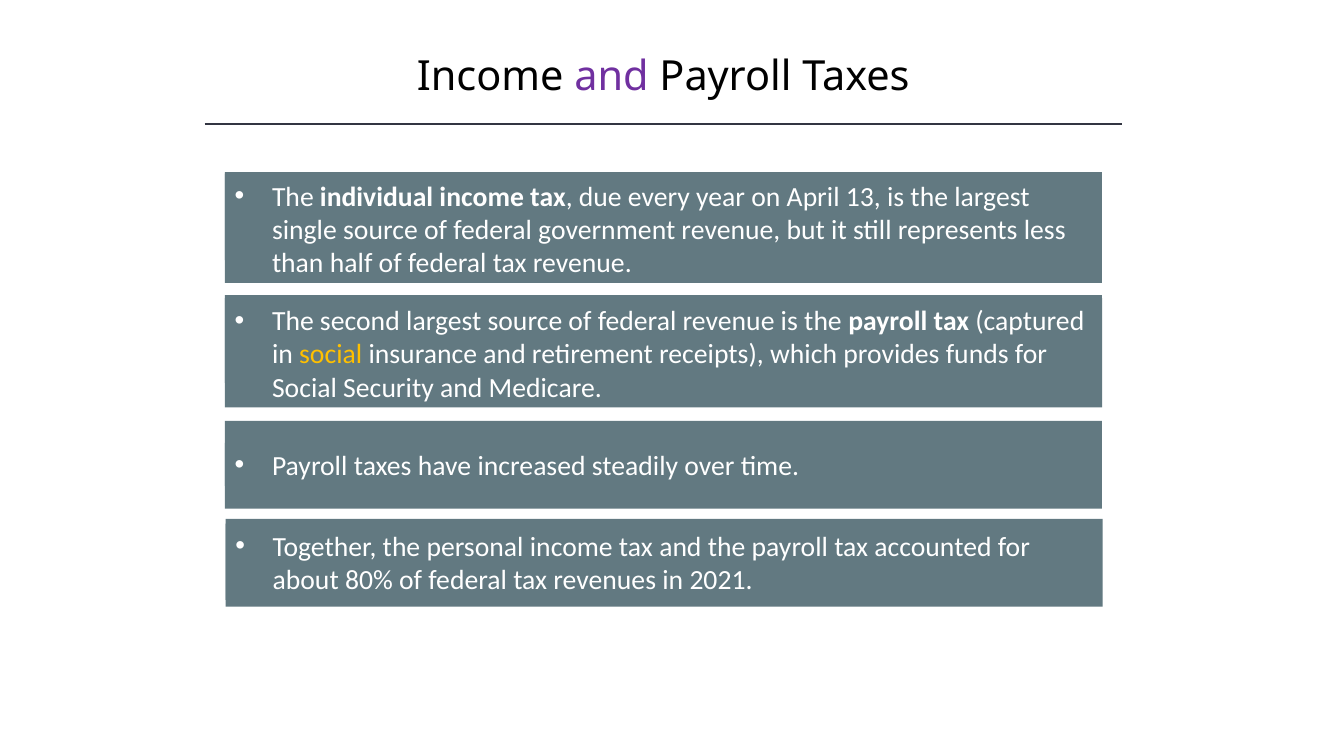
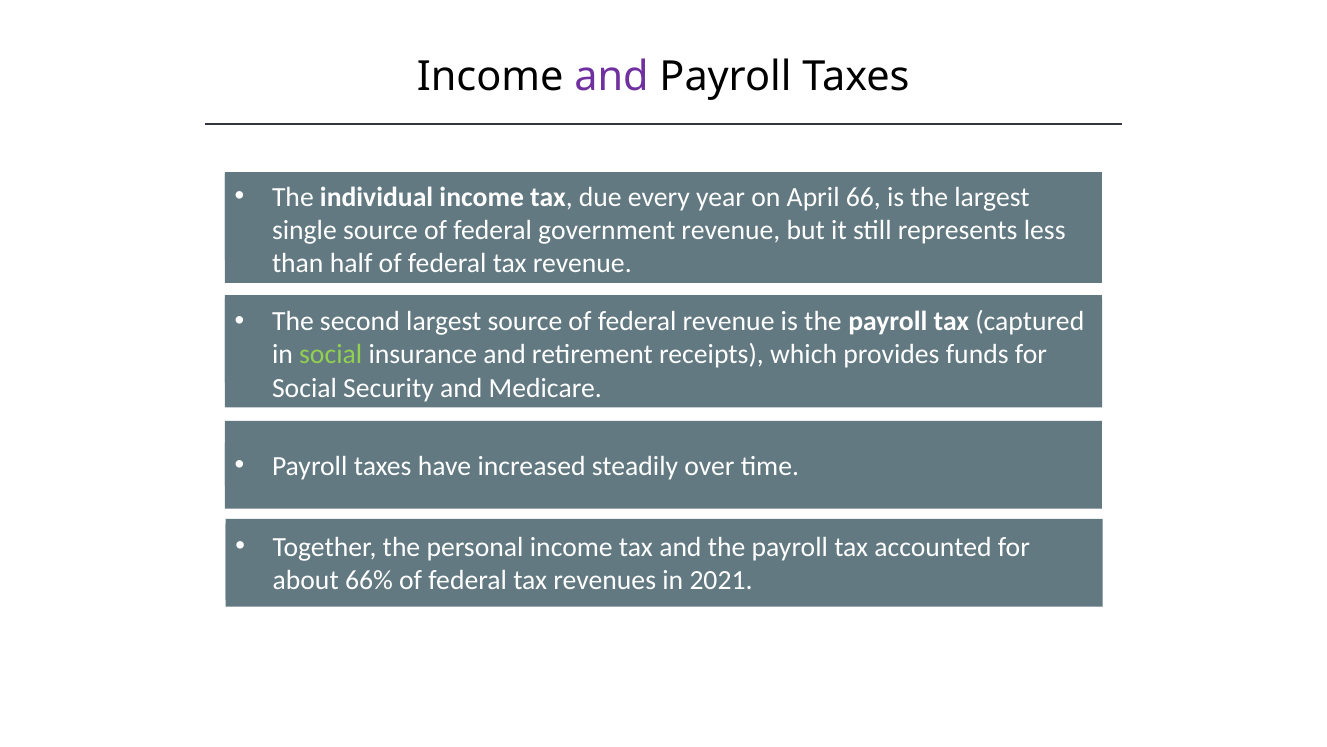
13: 13 -> 66
social at (331, 354) colour: yellow -> light green
80%: 80% -> 66%
